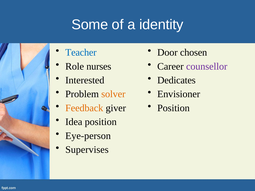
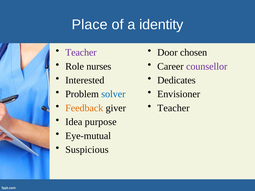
Some: Some -> Place
Teacher at (81, 53) colour: blue -> purple
solver colour: orange -> blue
Position at (173, 108): Position -> Teacher
Idea position: position -> purpose
Eye-person: Eye-person -> Eye-mutual
Supervises: Supervises -> Suspicious
